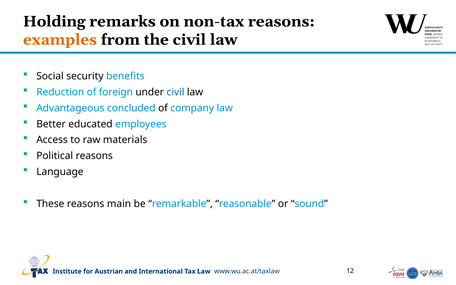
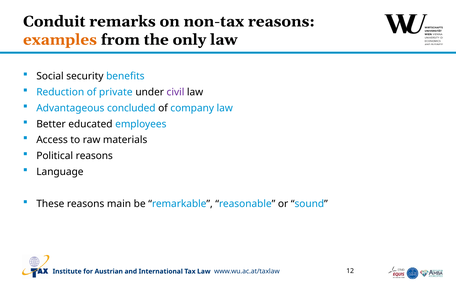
Holding: Holding -> Conduit
the civil: civil -> only
foreign: foreign -> private
civil at (175, 92) colour: blue -> purple
